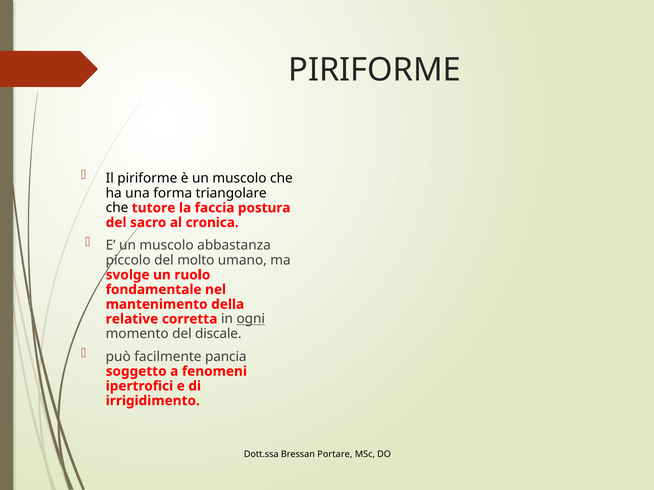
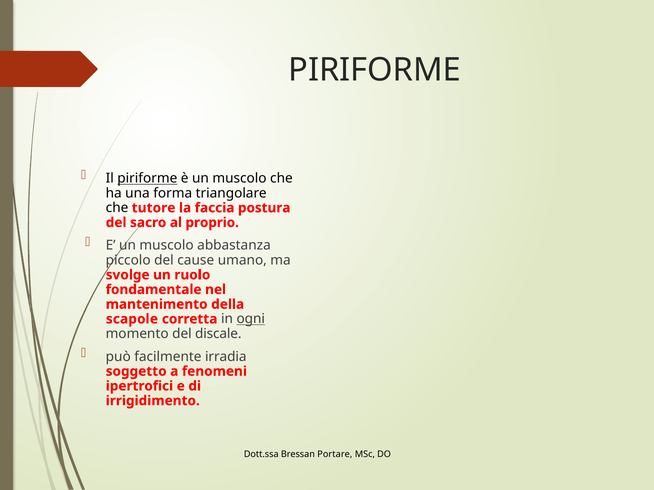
piriforme at (147, 179) underline: none -> present
cronica: cronica -> proprio
molto: molto -> cause
relative: relative -> scapole
pancia: pancia -> irradia
